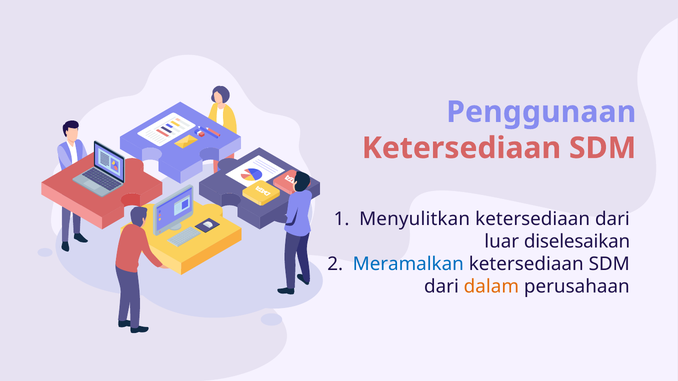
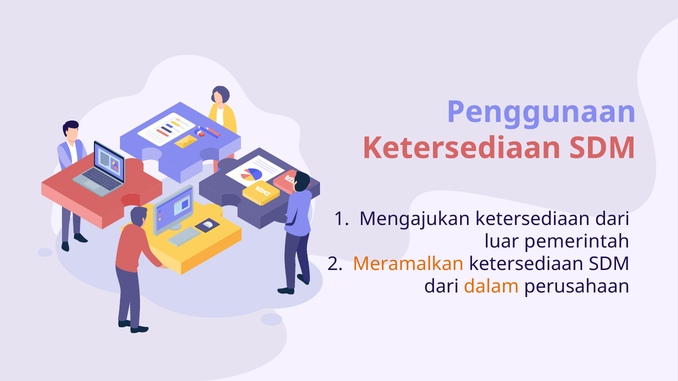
Menyulitkan: Menyulitkan -> Mengajukan
diselesaikan: diselesaikan -> pemerintah
Meramalkan colour: blue -> orange
